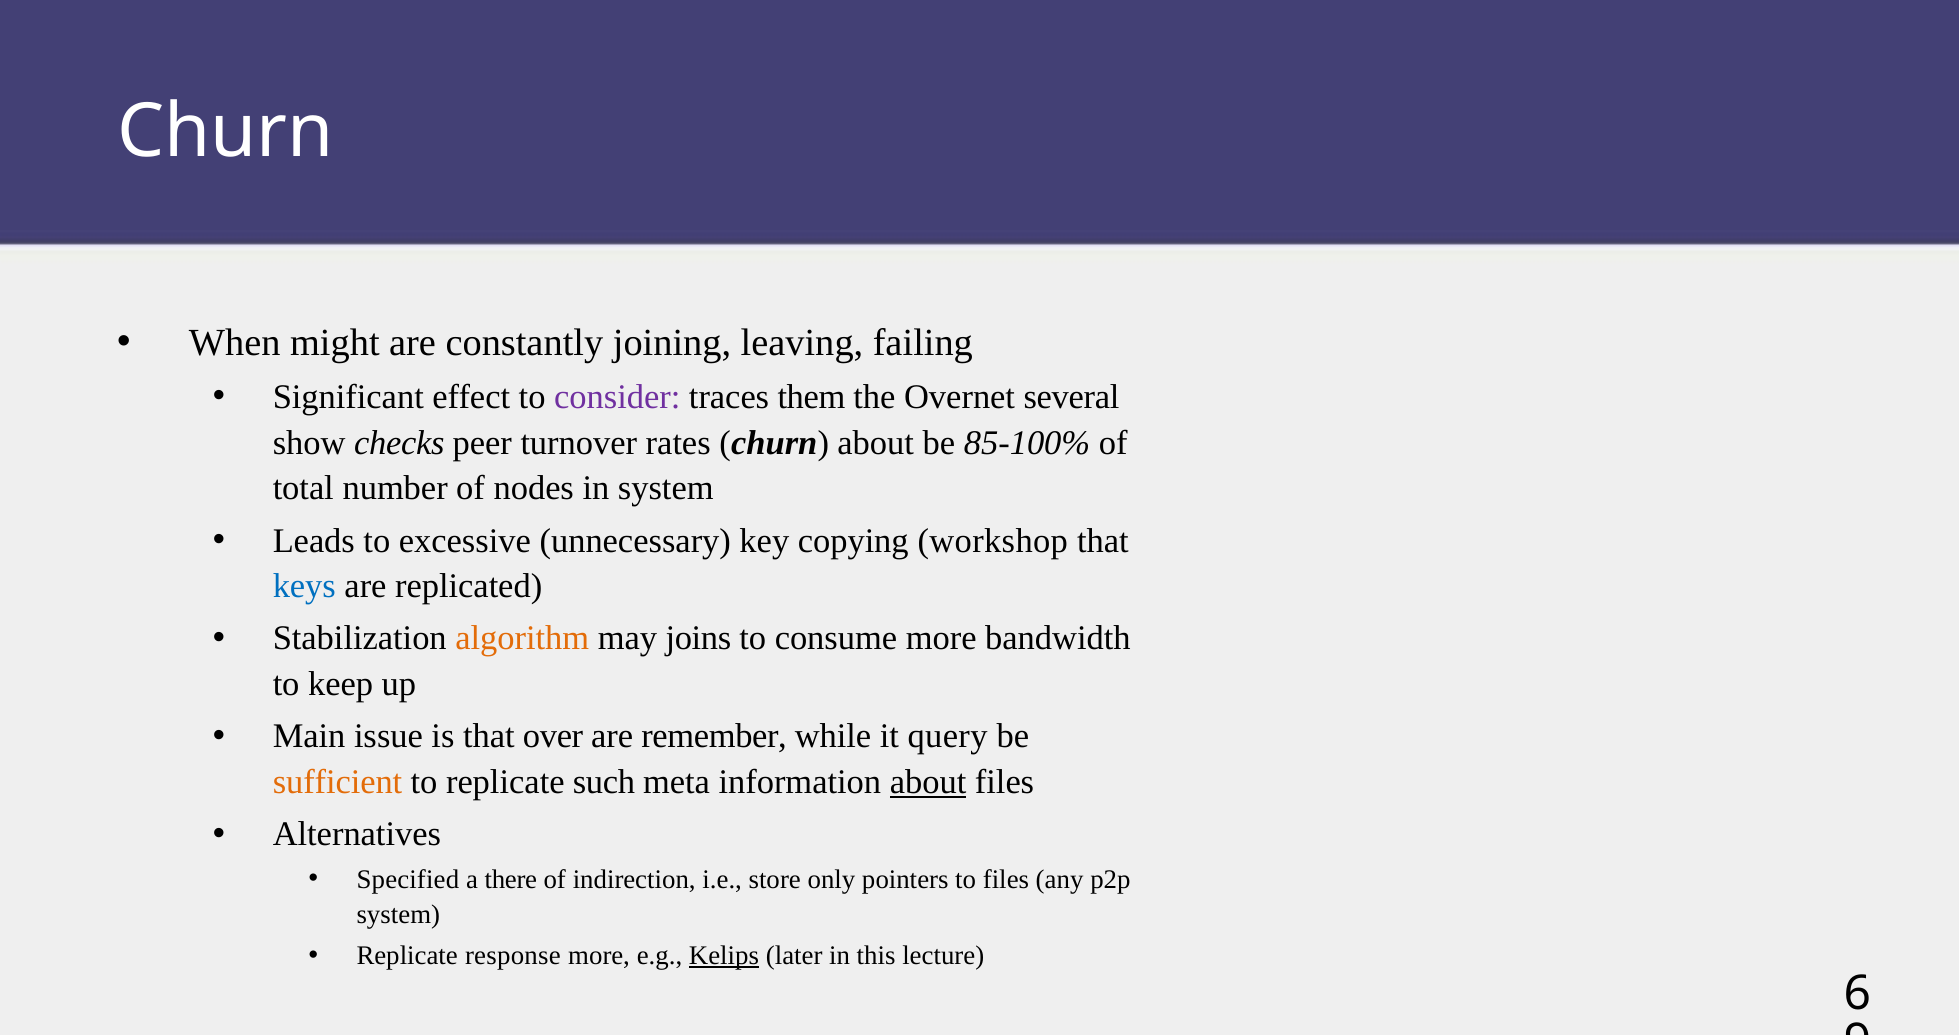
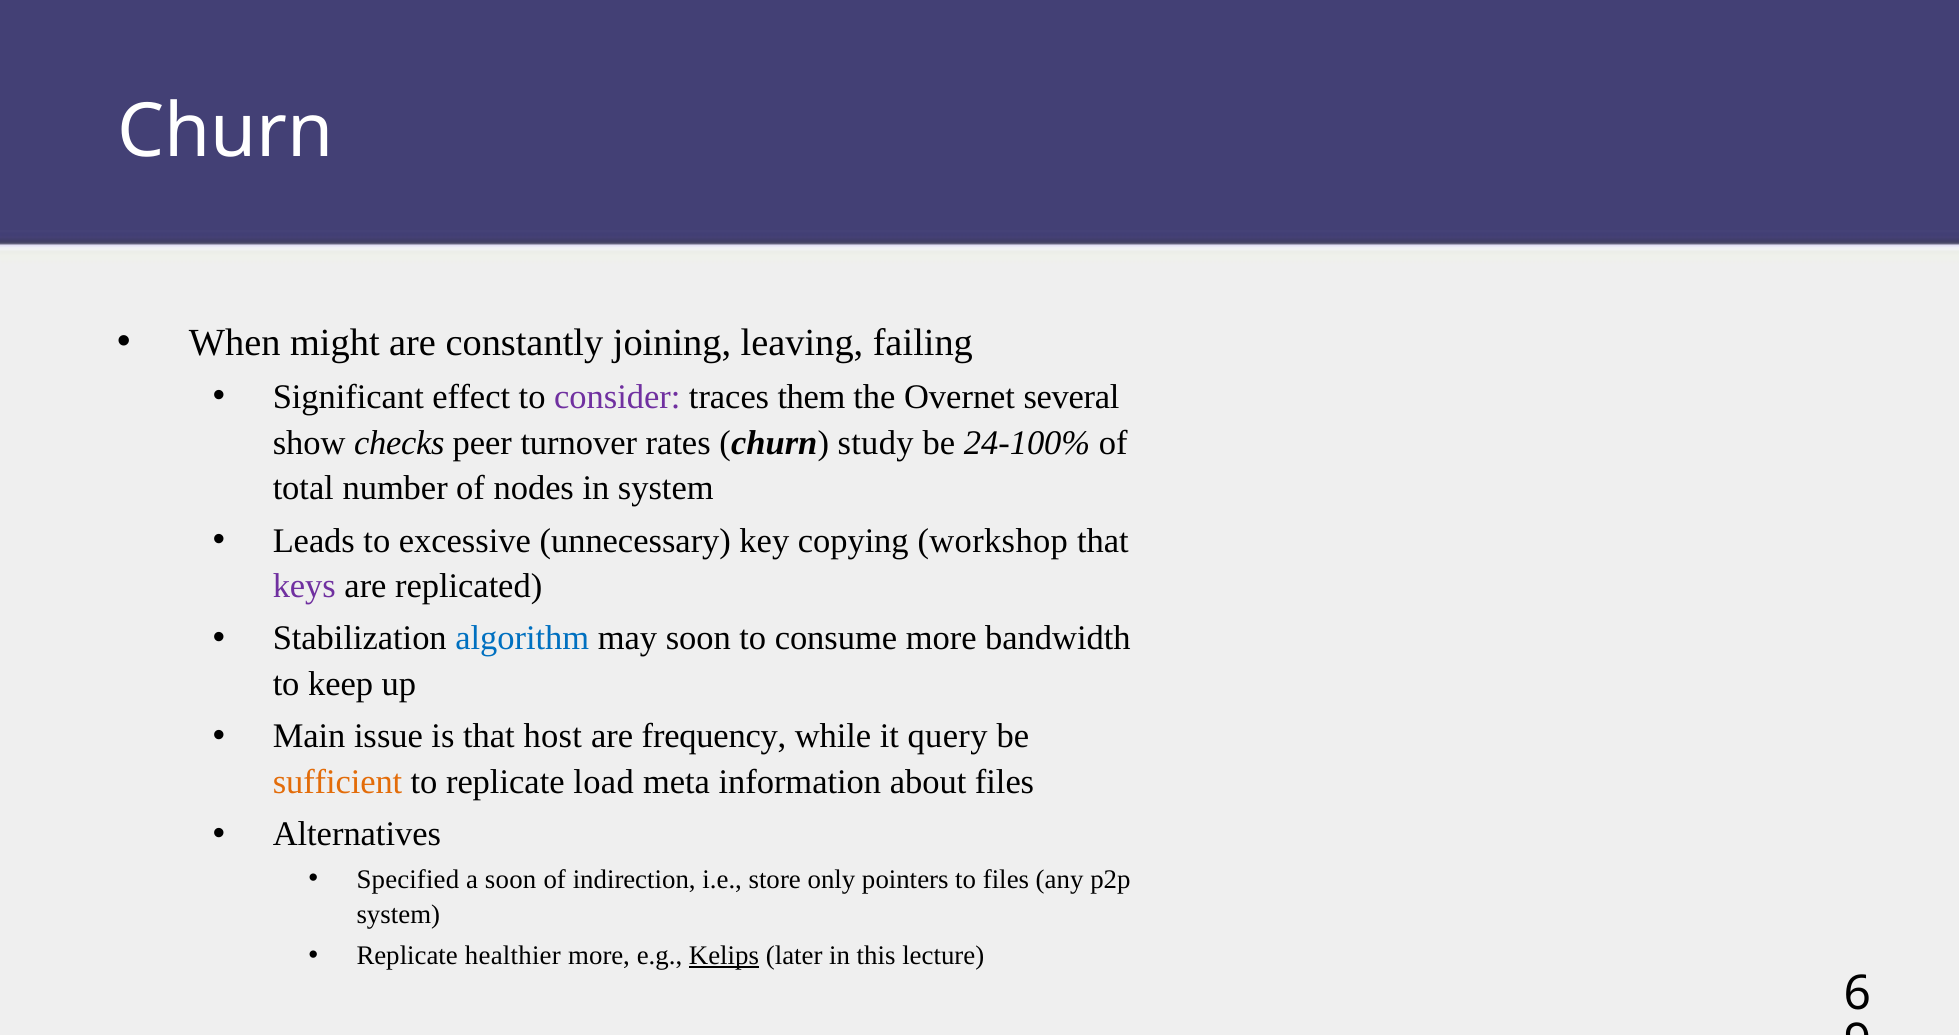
churn about: about -> study
85-100%: 85-100% -> 24-100%
keys colour: blue -> purple
algorithm colour: orange -> blue
may joins: joins -> soon
over: over -> host
remember: remember -> frequency
such: such -> load
about at (928, 782) underline: present -> none
a there: there -> soon
response: response -> healthier
